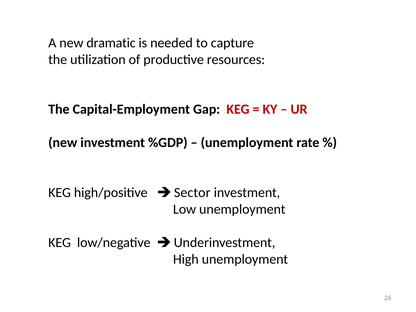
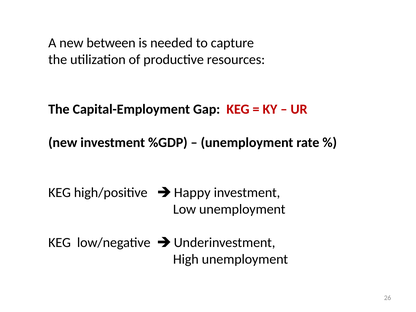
dramatic: dramatic -> between
Sector: Sector -> Happy
